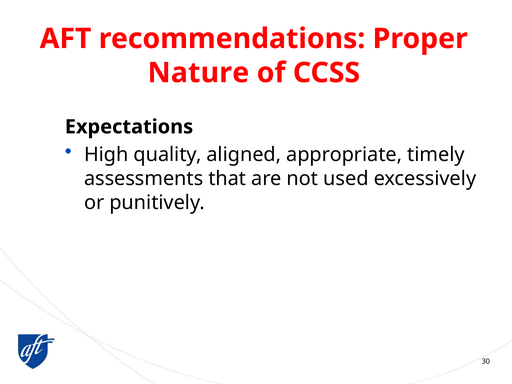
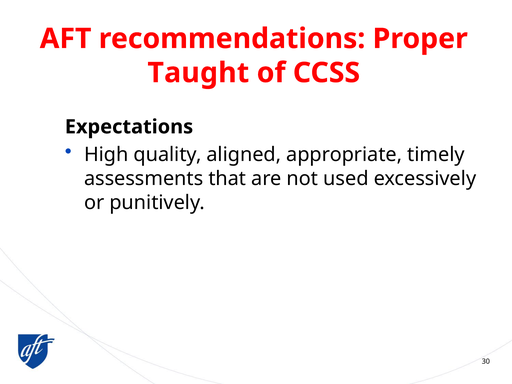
Nature: Nature -> Taught
